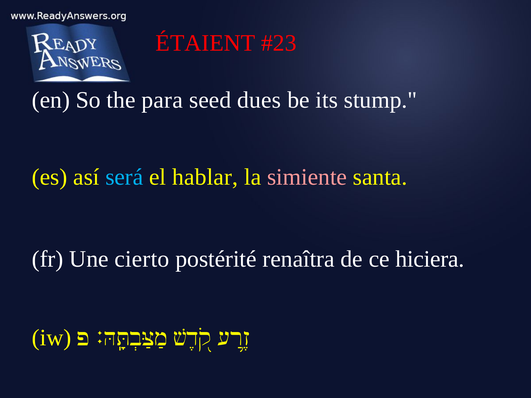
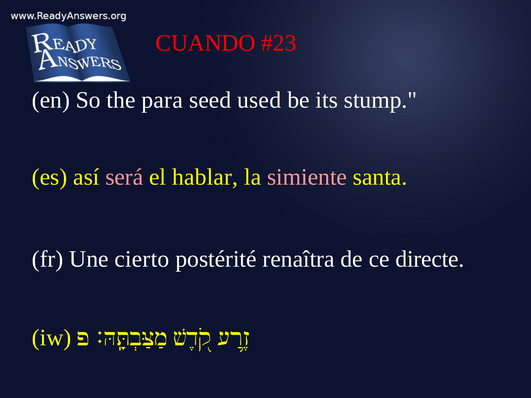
ÉTAIENT: ÉTAIENT -> CUANDO
dues: dues -> used
será colour: light blue -> pink
hiciera: hiciera -> directe
